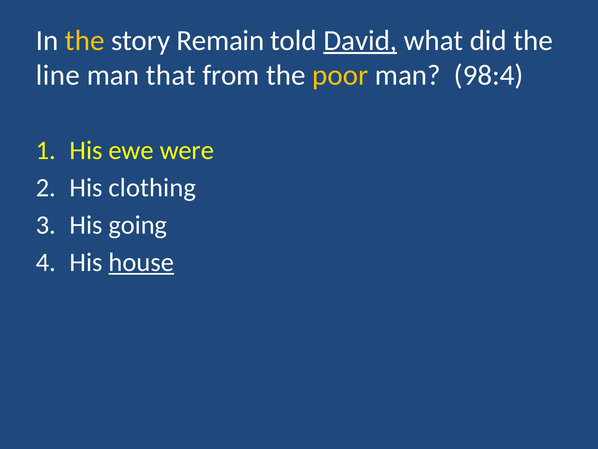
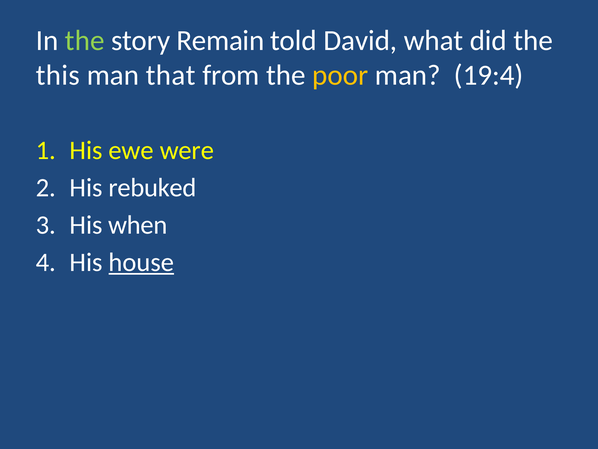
the at (85, 40) colour: yellow -> light green
David underline: present -> none
line: line -> this
98:4: 98:4 -> 19:4
clothing: clothing -> rebuked
going: going -> when
